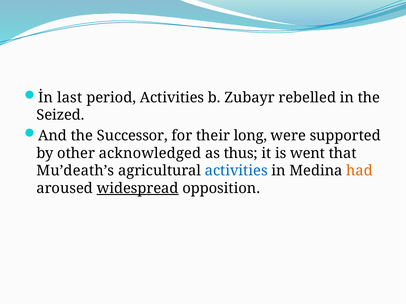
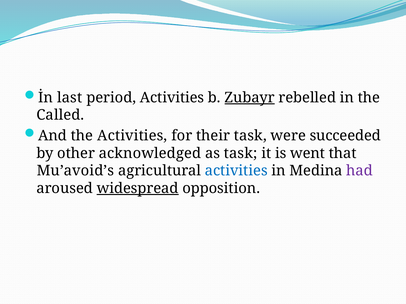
Zubayr underline: none -> present
Seized: Seized -> Called
the Successor: Successor -> Activities
their long: long -> task
supported: supported -> succeeded
as thus: thus -> task
Mu’death’s: Mu’death’s -> Mu’avoid’s
had colour: orange -> purple
